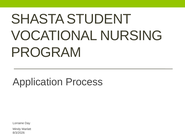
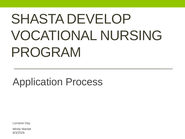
STUDENT: STUDENT -> DEVELOP
